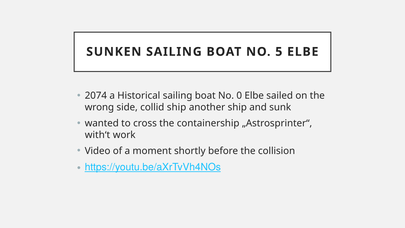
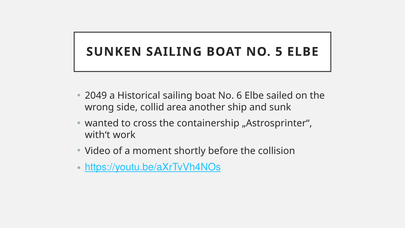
2074: 2074 -> 2049
0: 0 -> 6
collid ship: ship -> area
